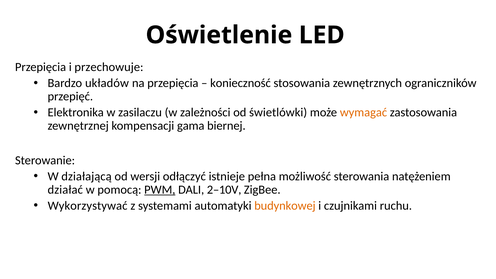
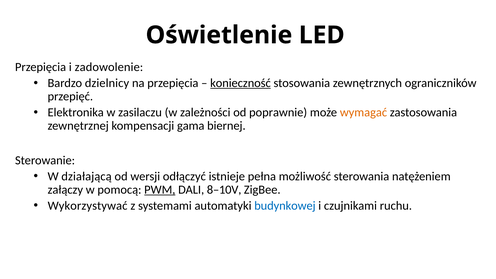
przechowuje: przechowuje -> zadowolenie
układów: układów -> dzielnicy
konieczność underline: none -> present
świetlówki: świetlówki -> poprawnie
działać: działać -> załączy
2–10V: 2–10V -> 8–10V
budynkowej colour: orange -> blue
